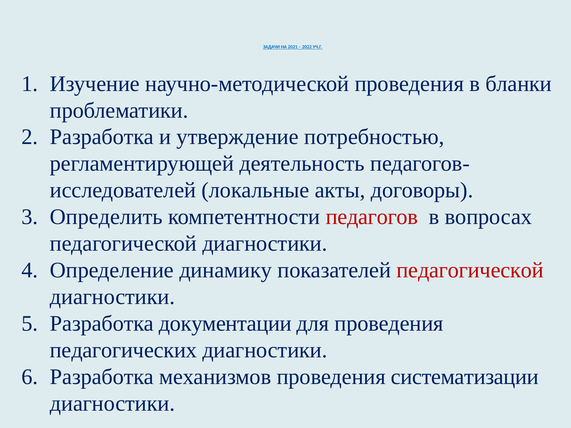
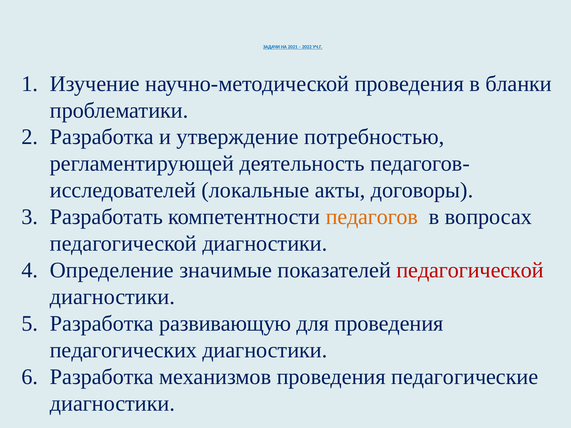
Определить: Определить -> Разработать
педагогов colour: red -> orange
динамику: динамику -> значимые
документации: документации -> развивающую
систематизации: систематизации -> педагогические
